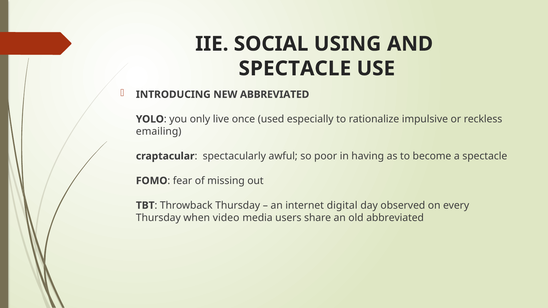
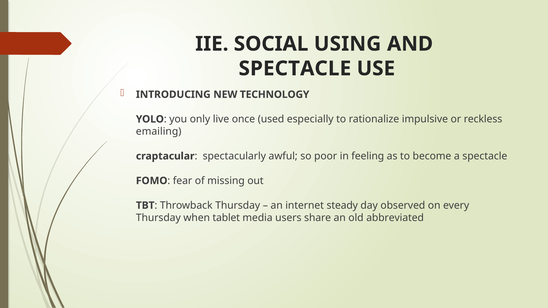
NEW ABBREVIATED: ABBREVIATED -> TECHNOLOGY
having: having -> feeling
digital: digital -> steady
video: video -> tablet
